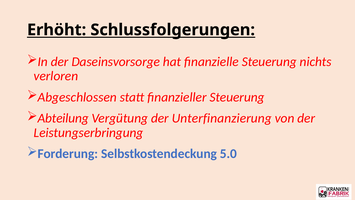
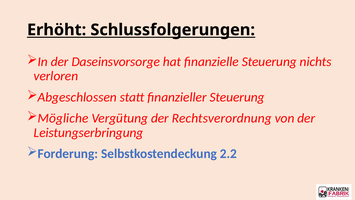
Abteilung: Abteilung -> Mögliche
Unterfinanzierung: Unterfinanzierung -> Rechtsverordnung
5.0: 5.0 -> 2.2
